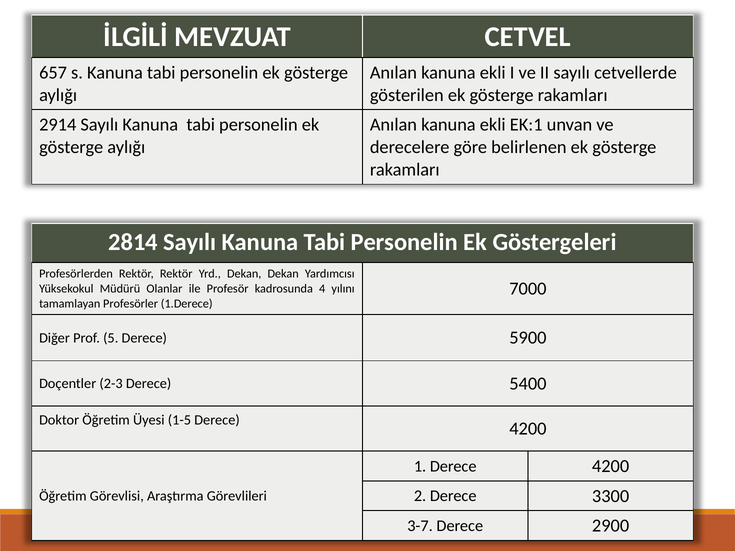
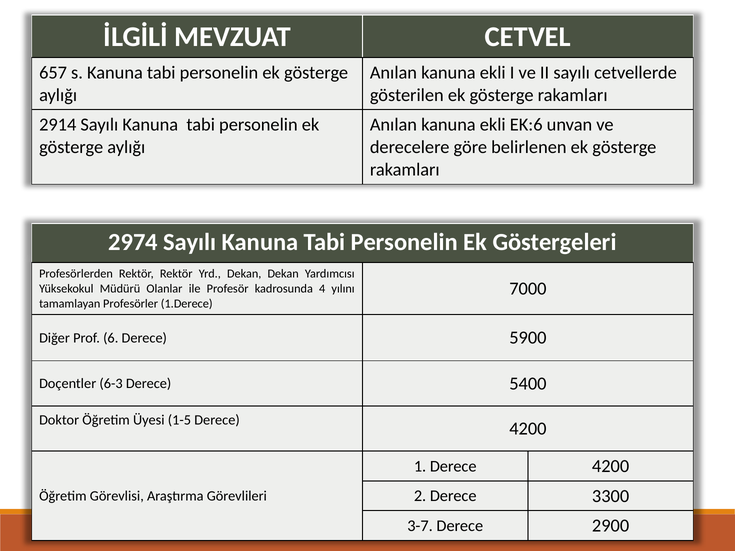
EK:1: EK:1 -> EK:6
2814: 2814 -> 2974
5: 5 -> 6
2-3: 2-3 -> 6-3
